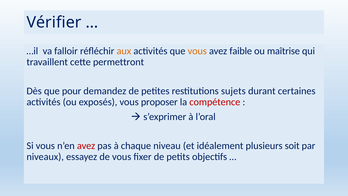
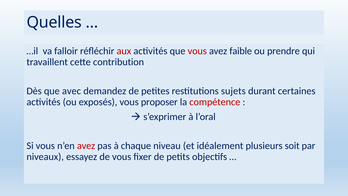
Vérifier: Vérifier -> Quelles
aux colour: orange -> red
vous at (197, 51) colour: orange -> red
maîtrise: maîtrise -> prendre
permettront: permettront -> contribution
pour: pour -> avec
